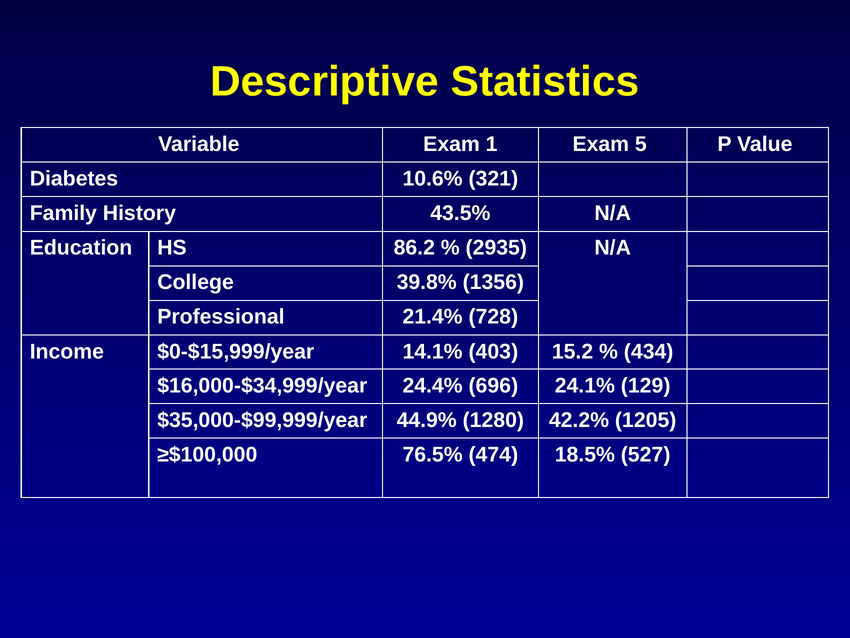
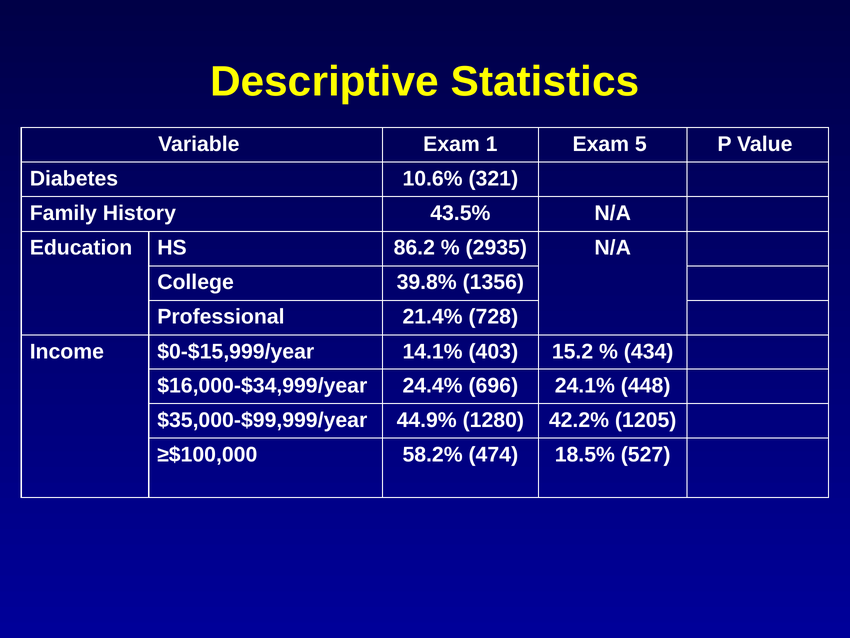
129: 129 -> 448
76.5%: 76.5% -> 58.2%
